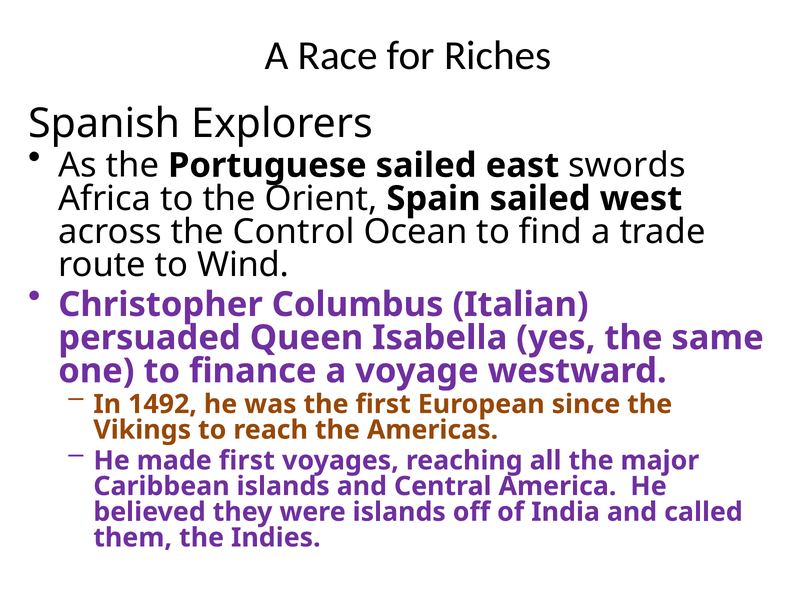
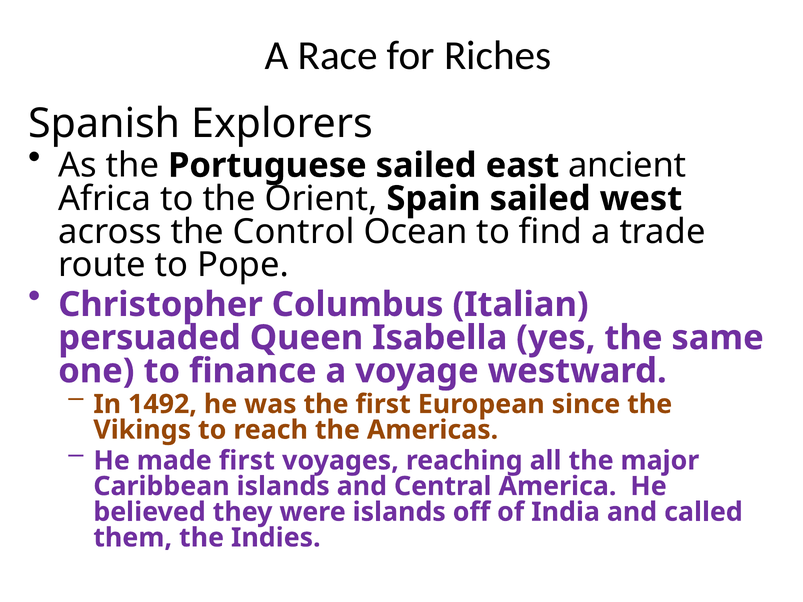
swords: swords -> ancient
Wind: Wind -> Pope
